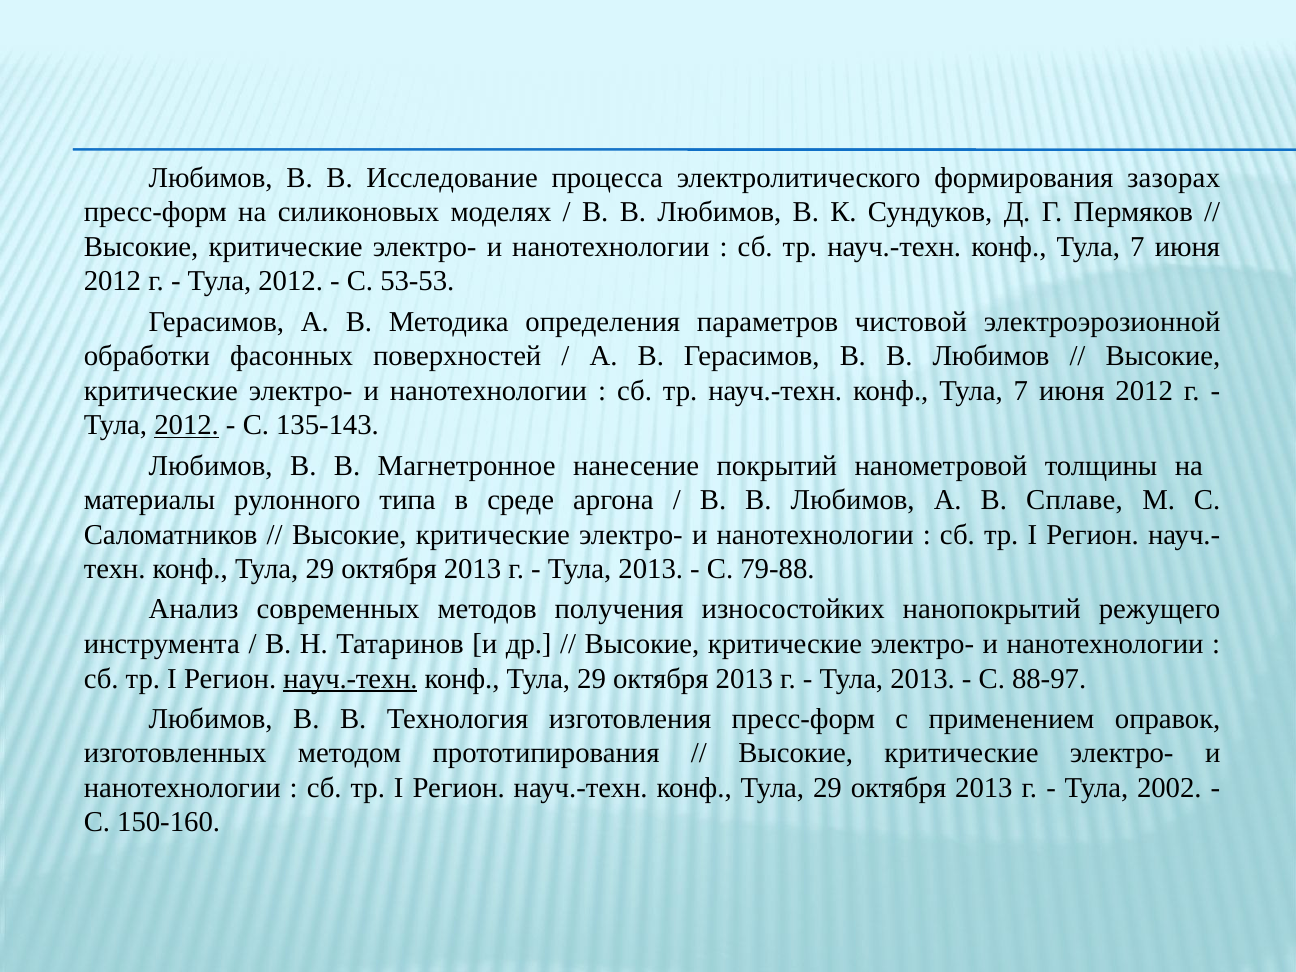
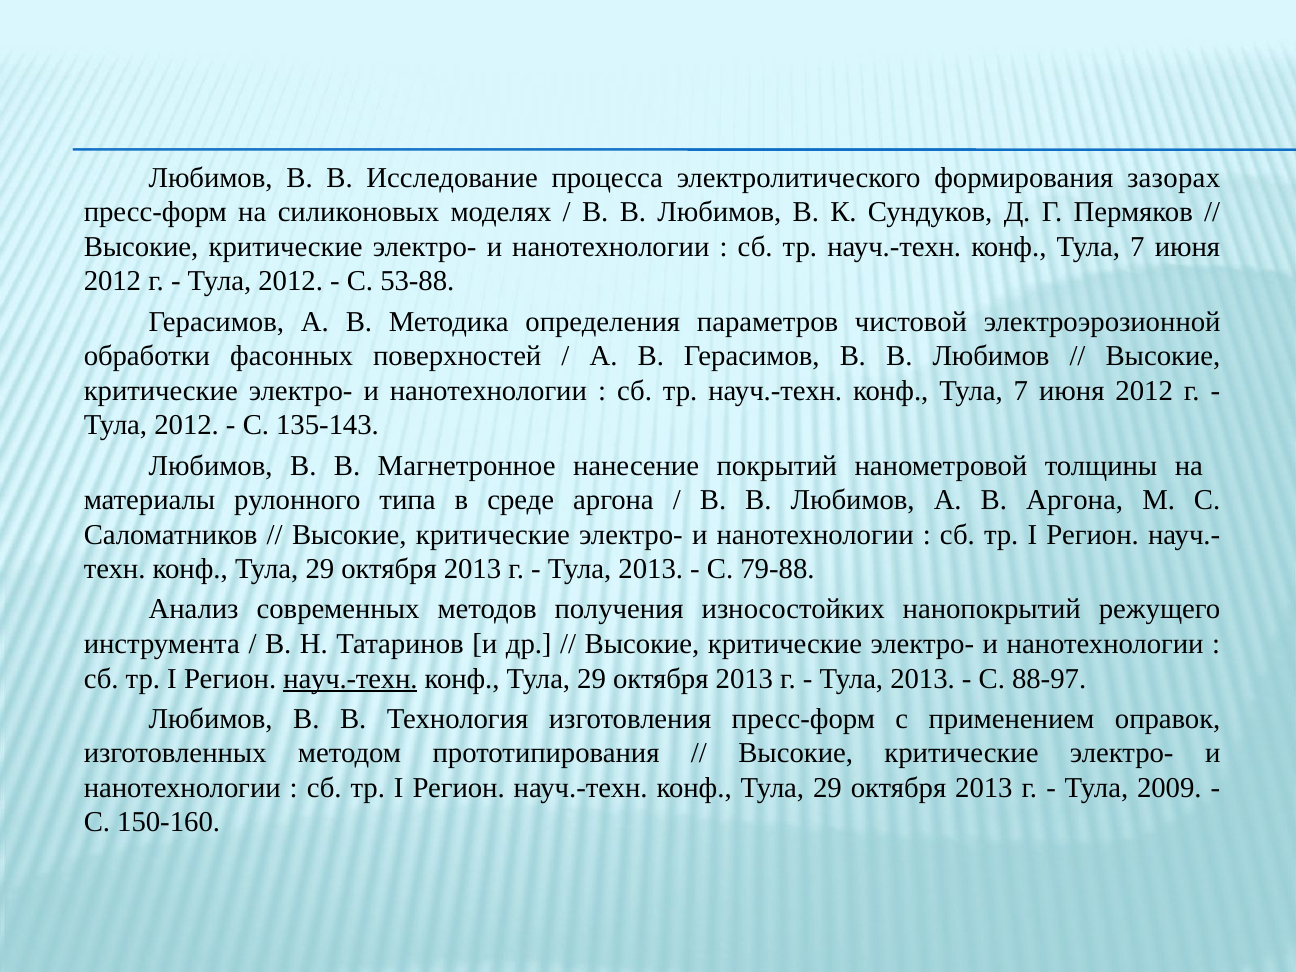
53-53: 53-53 -> 53-88
2012 at (187, 425) underline: present -> none
В Сплаве: Сплаве -> Аргона
2002: 2002 -> 2009
